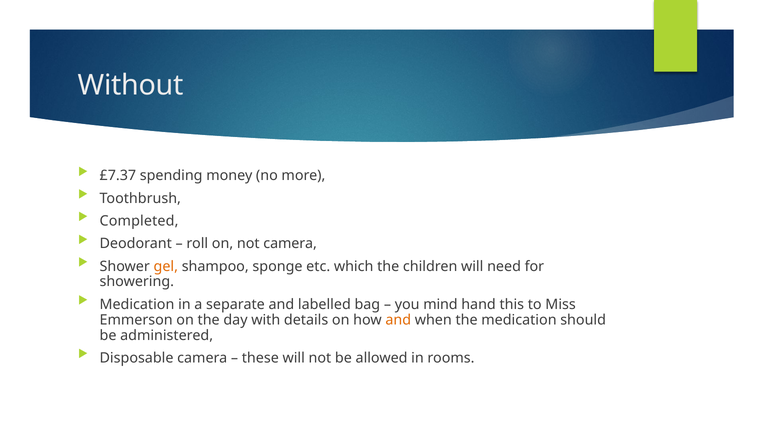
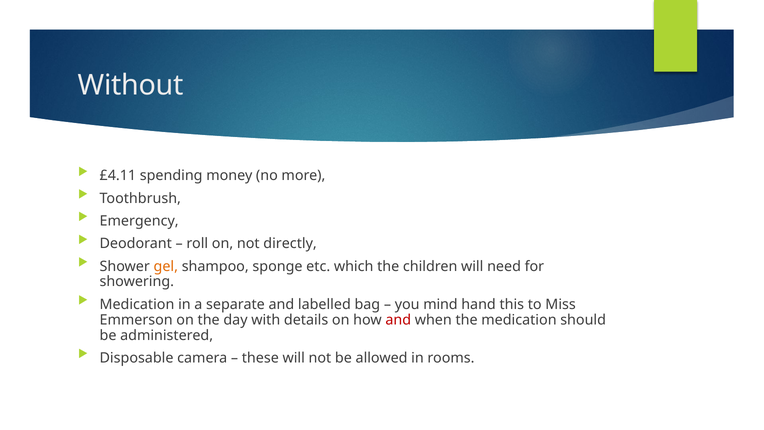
£7.37: £7.37 -> £4.11
Completed: Completed -> Emergency
not camera: camera -> directly
and at (398, 320) colour: orange -> red
